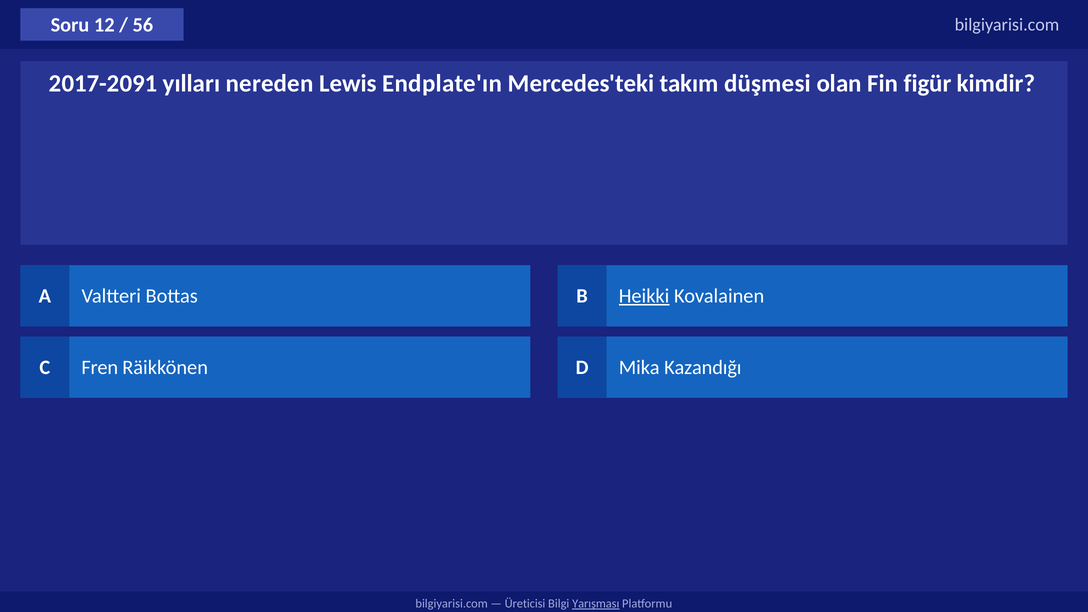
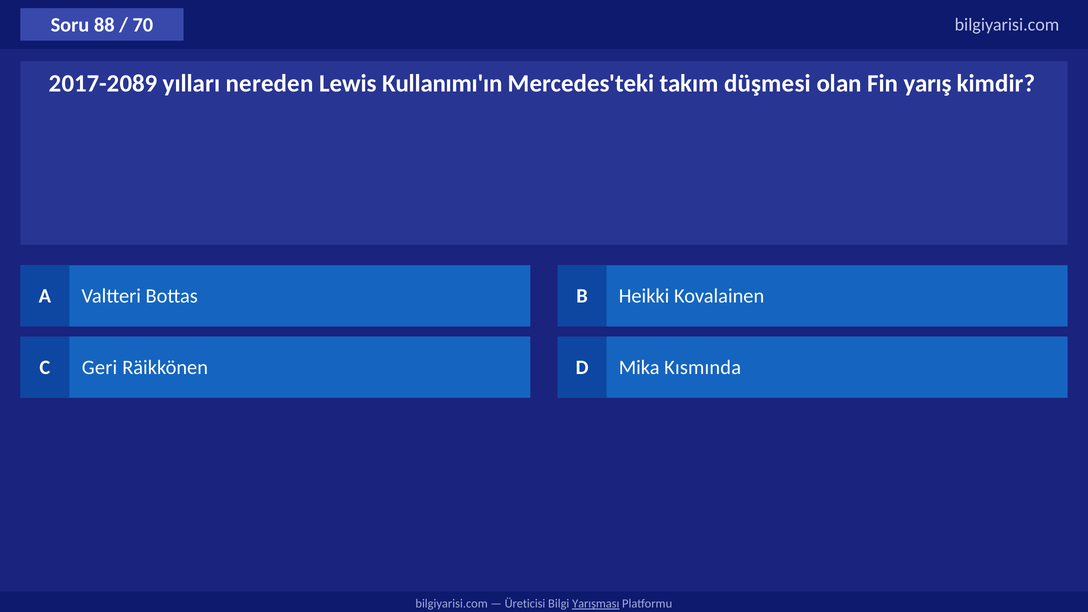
12: 12 -> 88
56: 56 -> 70
2017-2091: 2017-2091 -> 2017-2089
Endplate'ın: Endplate'ın -> Kullanımı'ın
figür: figür -> yarış
Heikki underline: present -> none
Fren: Fren -> Geri
Kazandığı: Kazandığı -> Kısmında
